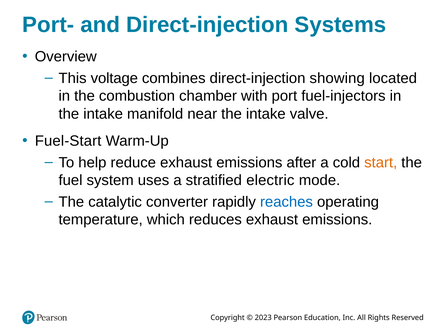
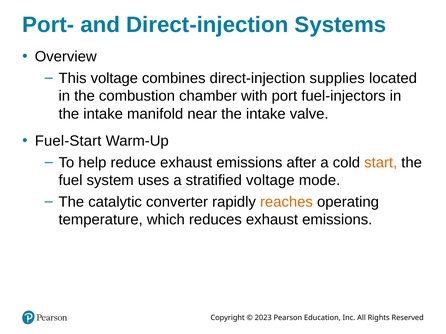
showing: showing -> supplies
stratified electric: electric -> voltage
reaches colour: blue -> orange
